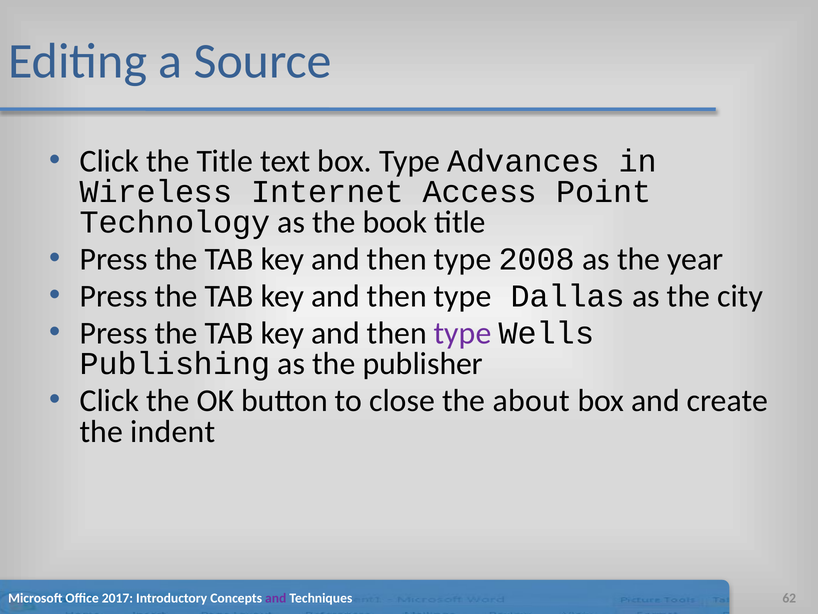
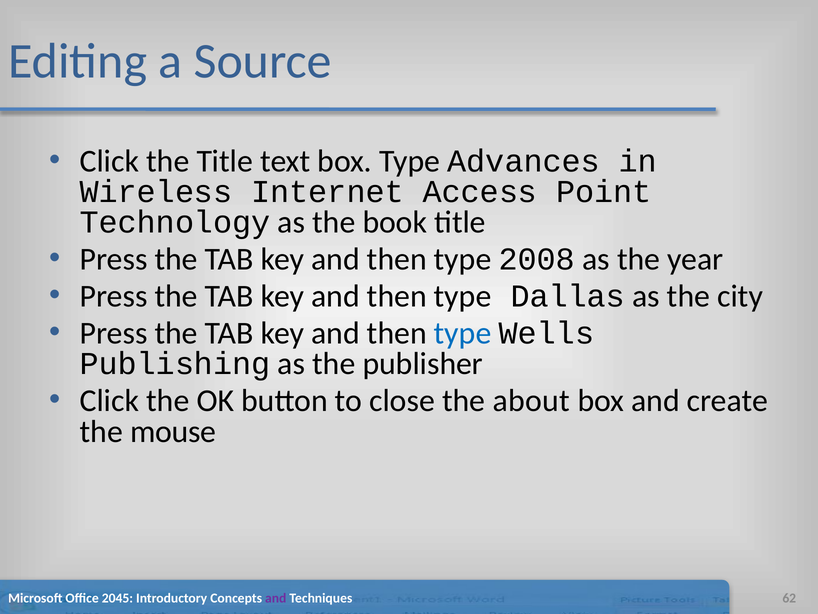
type at (463, 333) colour: purple -> blue
indent: indent -> mouse
2017: 2017 -> 2045
